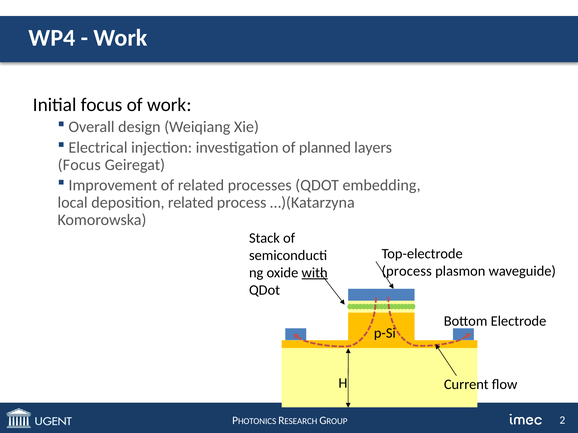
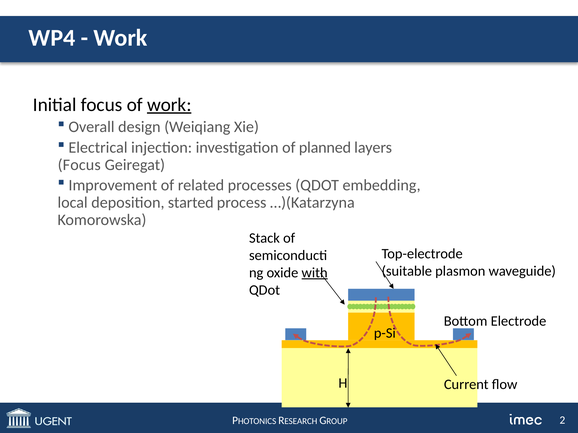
work at (169, 105) underline: none -> present
deposition related: related -> started
process at (407, 272): process -> suitable
